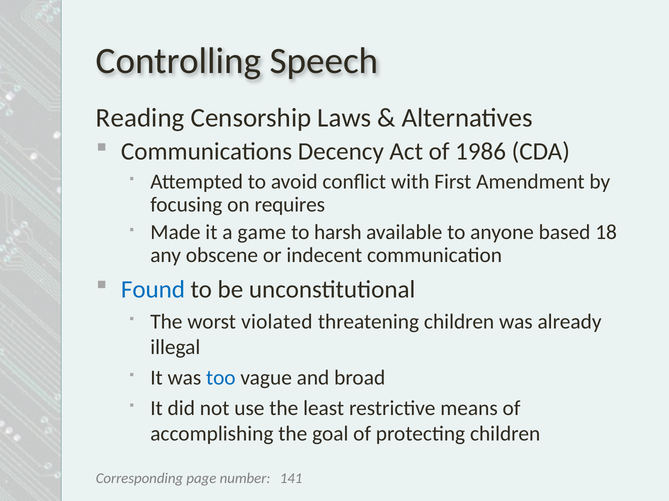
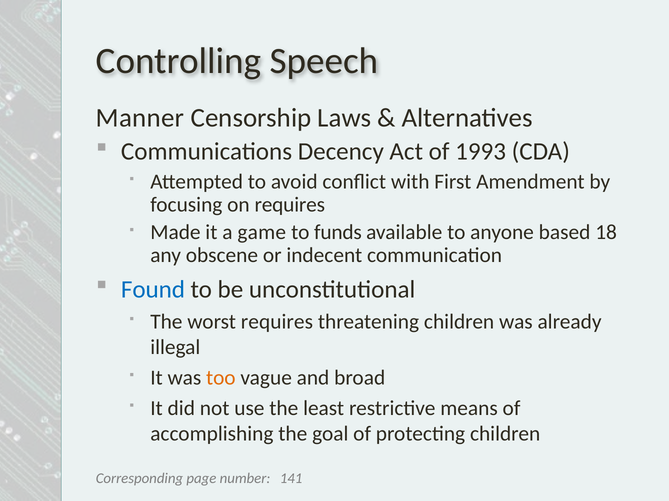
Reading: Reading -> Manner
1986: 1986 -> 1993
harsh: harsh -> funds
worst violated: violated -> requires
too colour: blue -> orange
